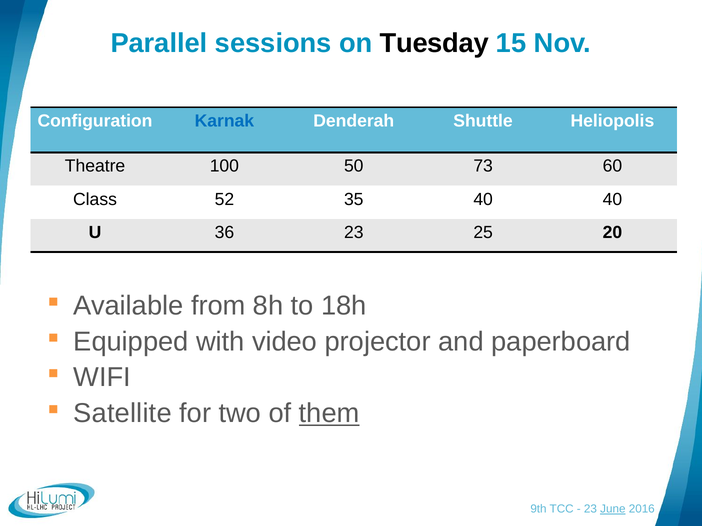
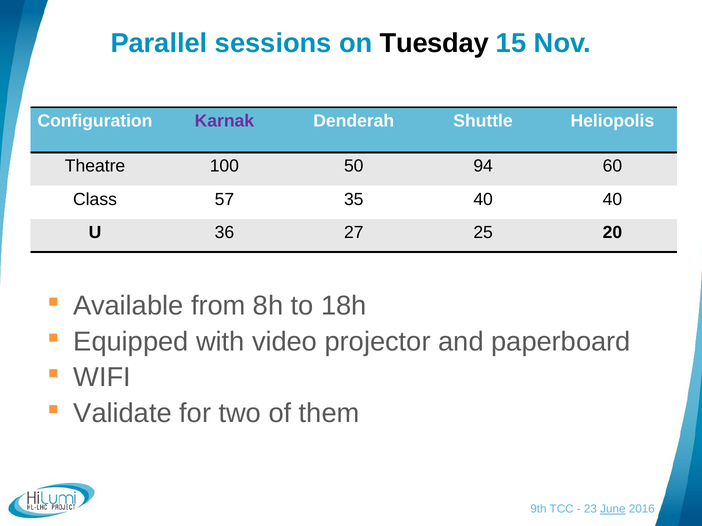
Karnak colour: blue -> purple
73: 73 -> 94
52: 52 -> 57
36 23: 23 -> 27
Satellite: Satellite -> Validate
them underline: present -> none
